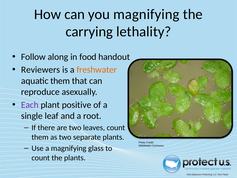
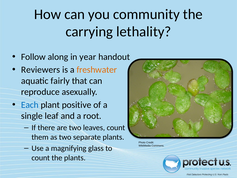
you magnifying: magnifying -> community
food: food -> year
aquatic them: them -> fairly
Each colour: purple -> blue
